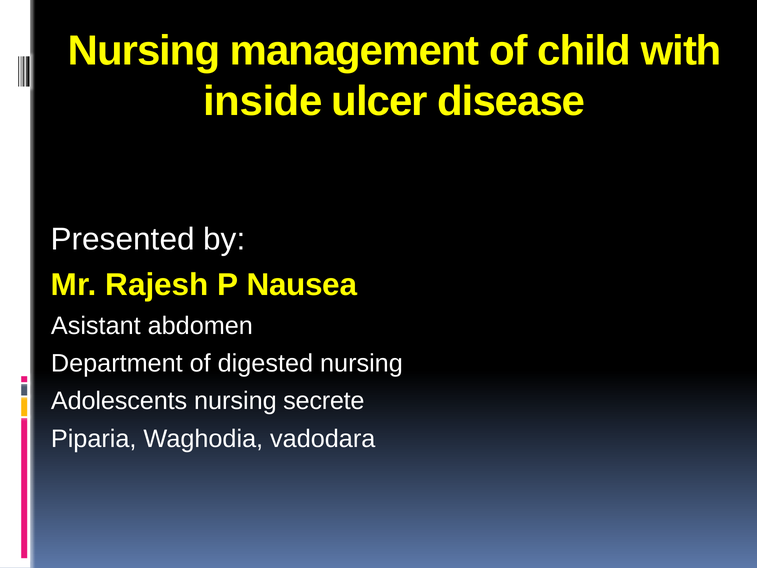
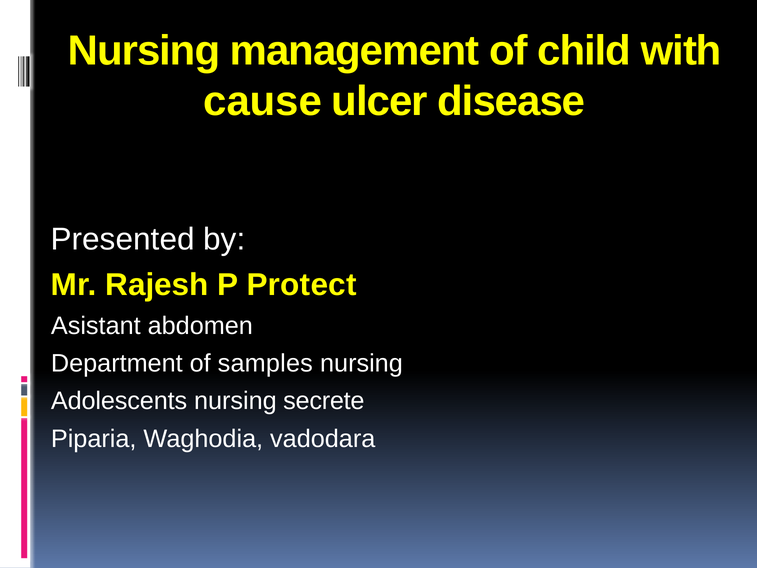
inside: inside -> cause
Nausea: Nausea -> Protect
digested: digested -> samples
